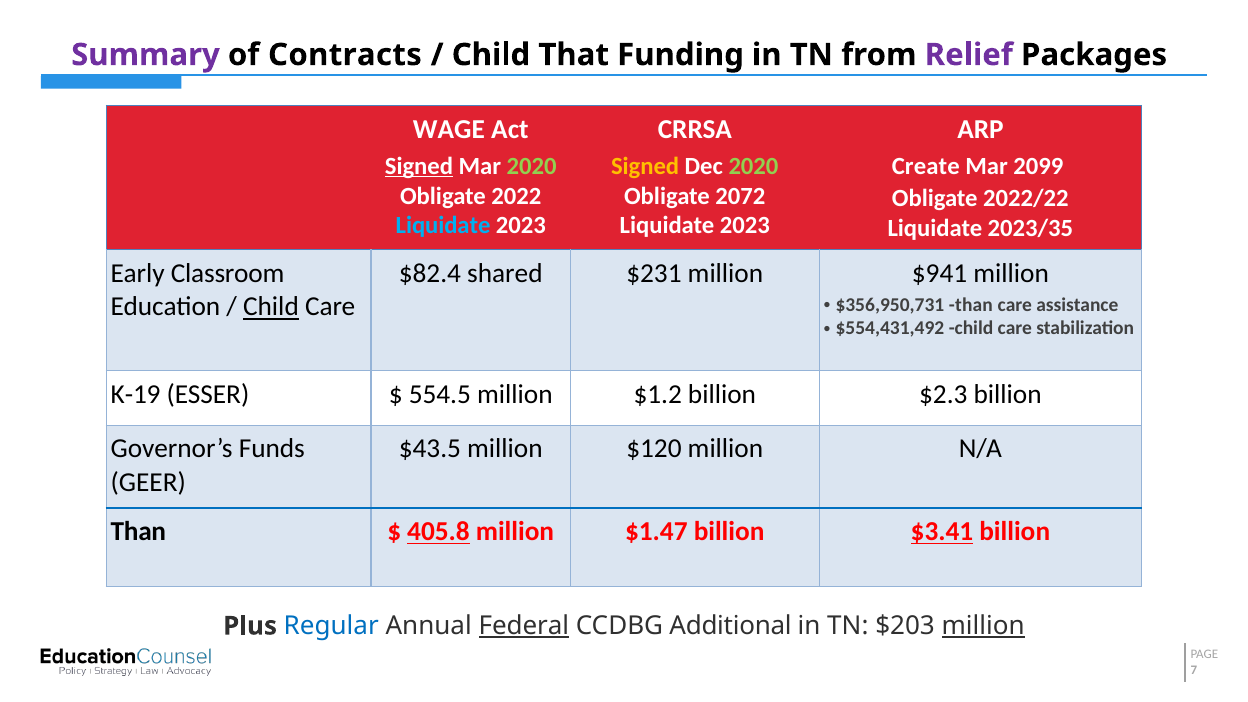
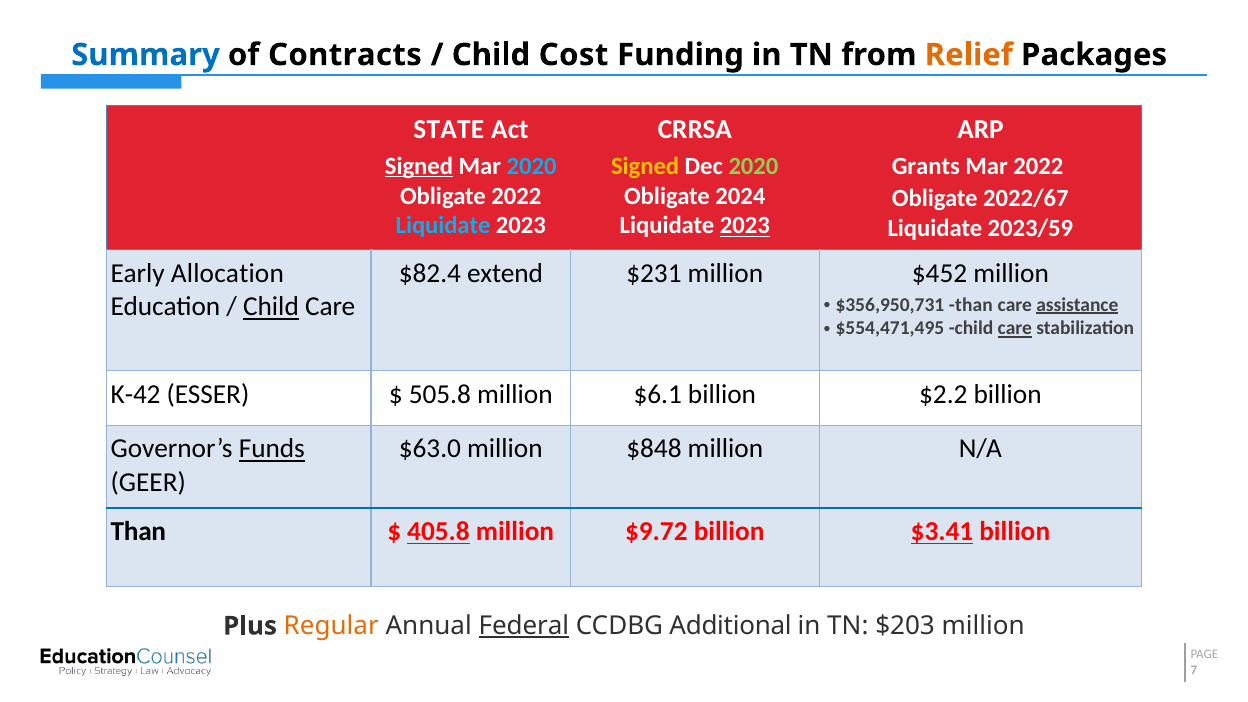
Summary colour: purple -> blue
That: That -> Cost
Relief colour: purple -> orange
WAGE: WAGE -> STATE
2020 at (532, 166) colour: light green -> light blue
Create: Create -> Grants
Mar 2099: 2099 -> 2022
2072: 2072 -> 2024
2022/22: 2022/22 -> 2022/67
2023 at (745, 226) underline: none -> present
2023/35: 2023/35 -> 2023/59
Classroom: Classroom -> Allocation
shared: shared -> extend
$941: $941 -> $452
assistance underline: none -> present
$554,431,492: $554,431,492 -> $554,471,495
care at (1015, 329) underline: none -> present
K-19: K-19 -> K-42
554.5: 554.5 -> 505.8
$1.2: $1.2 -> $6.1
$2.3: $2.3 -> $2.2
Funds underline: none -> present
$43.5: $43.5 -> $63.0
$120: $120 -> $848
$1.47: $1.47 -> $9.72
Regular colour: blue -> orange
million at (983, 626) underline: present -> none
